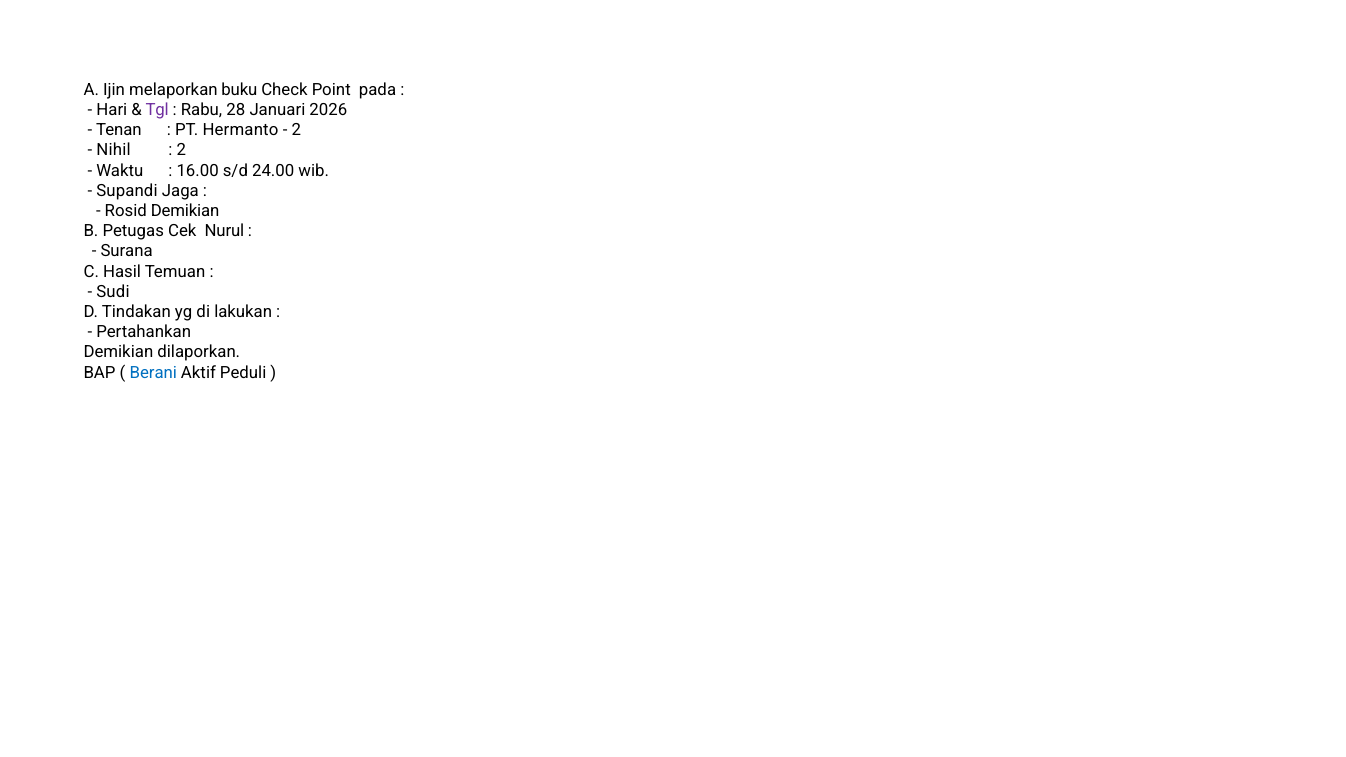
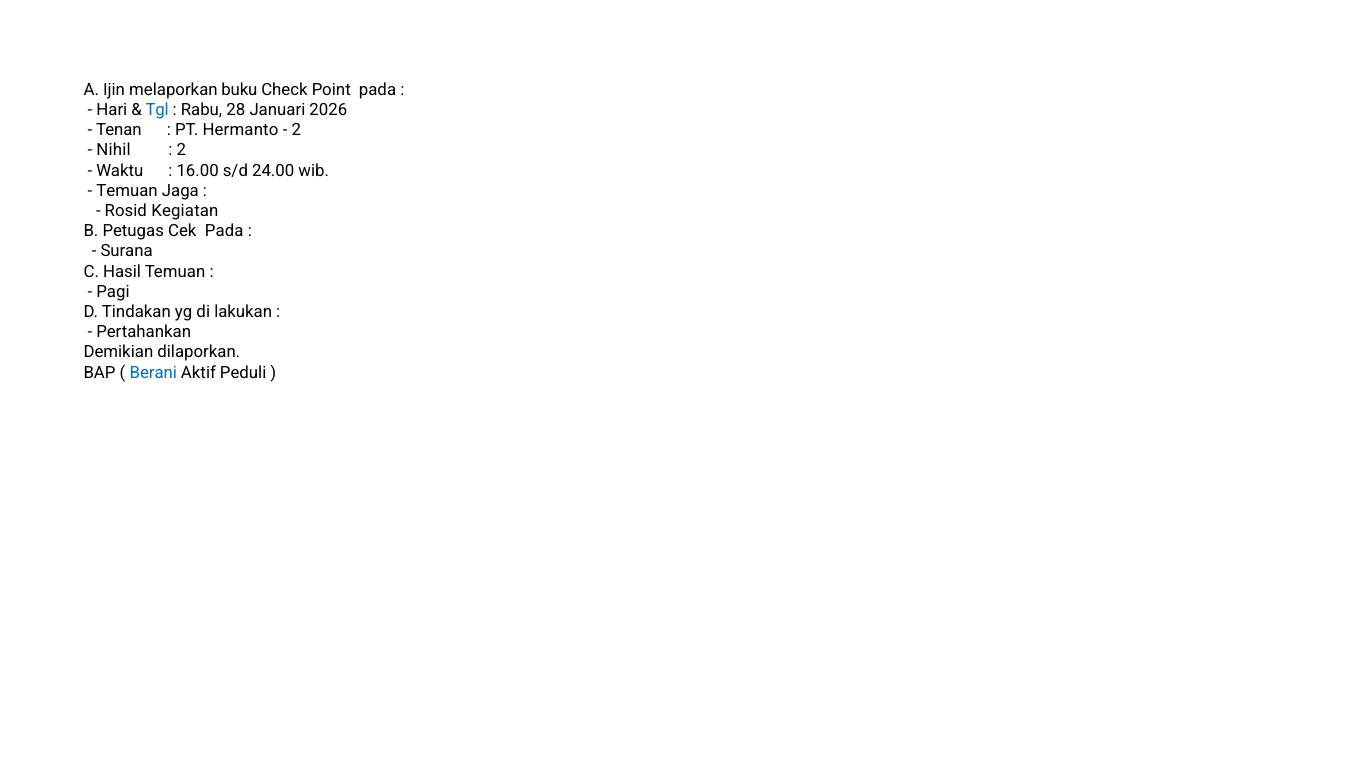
Tgl colour: purple -> blue
Supandi at (127, 191): Supandi -> Temuan
Rosid Demikian: Demikian -> Kegiatan
Cek Nurul: Nurul -> Pada
Sudi: Sudi -> Pagi
